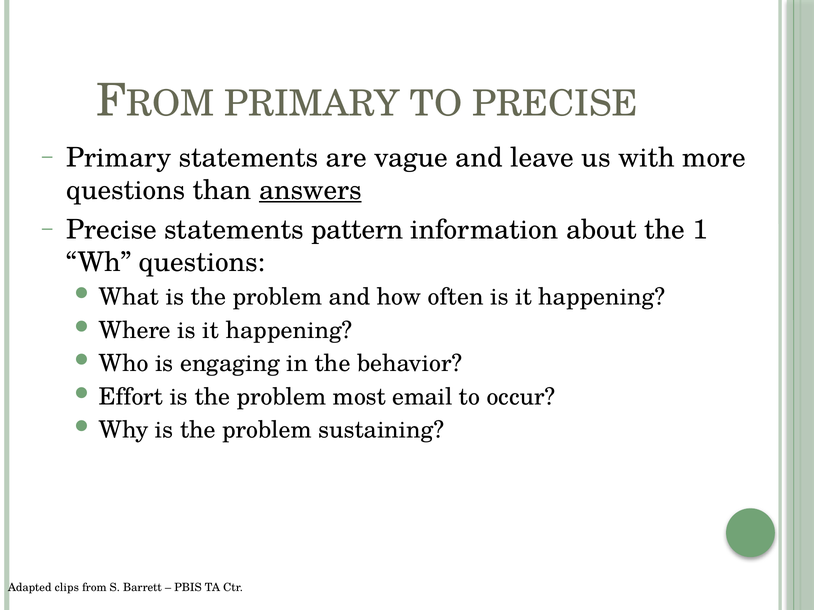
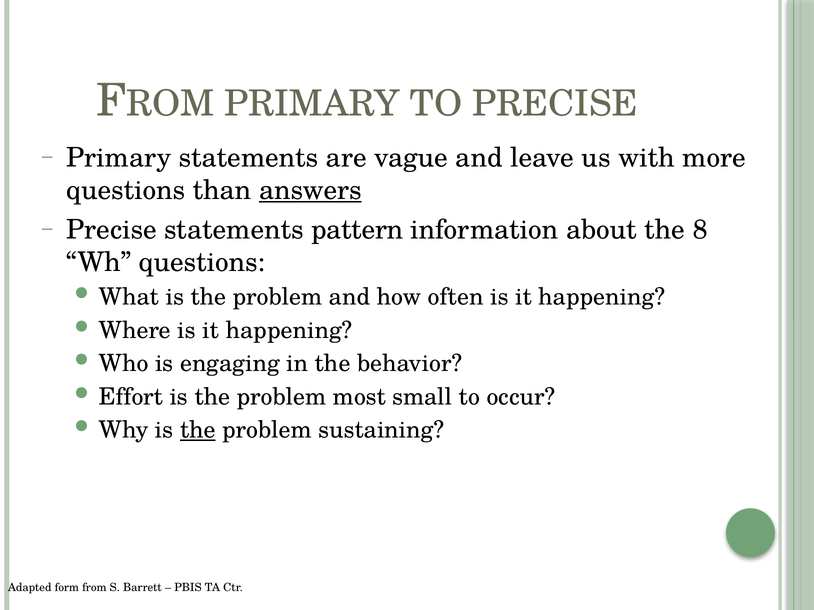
1: 1 -> 8
email: email -> small
the at (198, 430) underline: none -> present
clips: clips -> form
